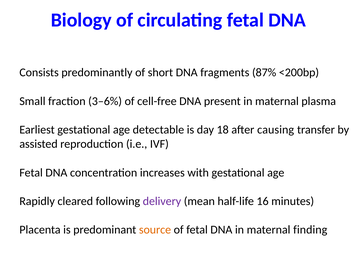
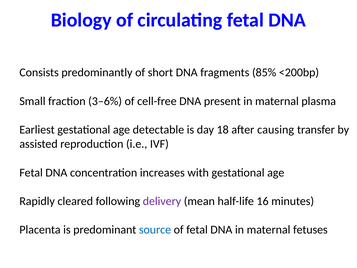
87%: 87% -> 85%
source colour: orange -> blue
finding: finding -> fetuses
